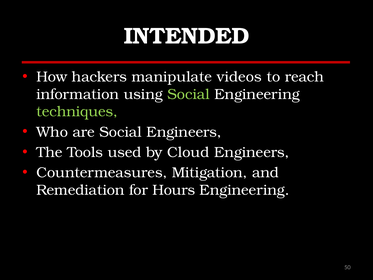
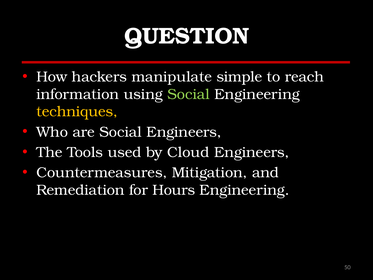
INTENDED: INTENDED -> QUESTION
videos: videos -> simple
techniques colour: light green -> yellow
